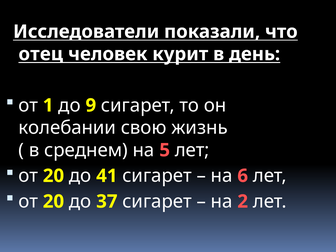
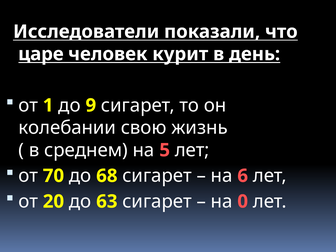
отец: отец -> царе
20 at (53, 176): 20 -> 70
41: 41 -> 68
37: 37 -> 63
2: 2 -> 0
